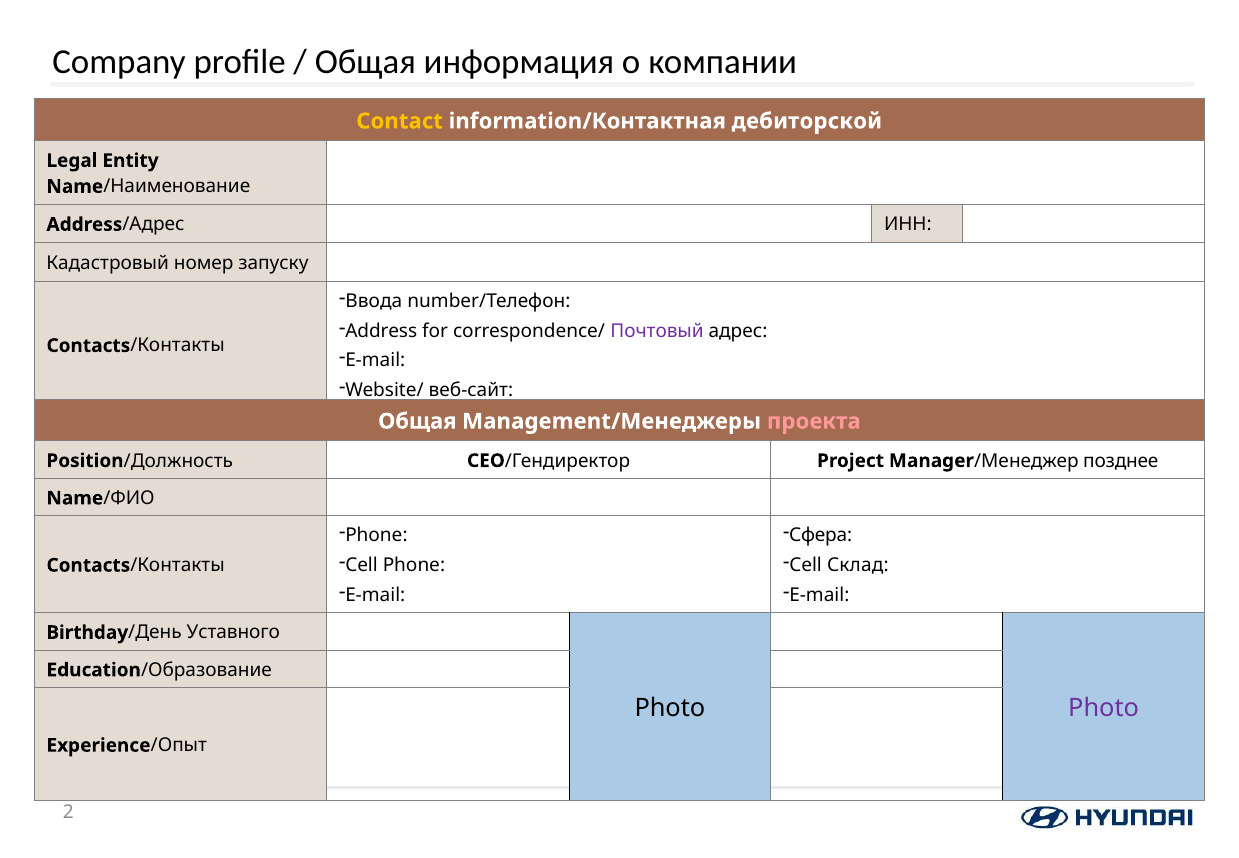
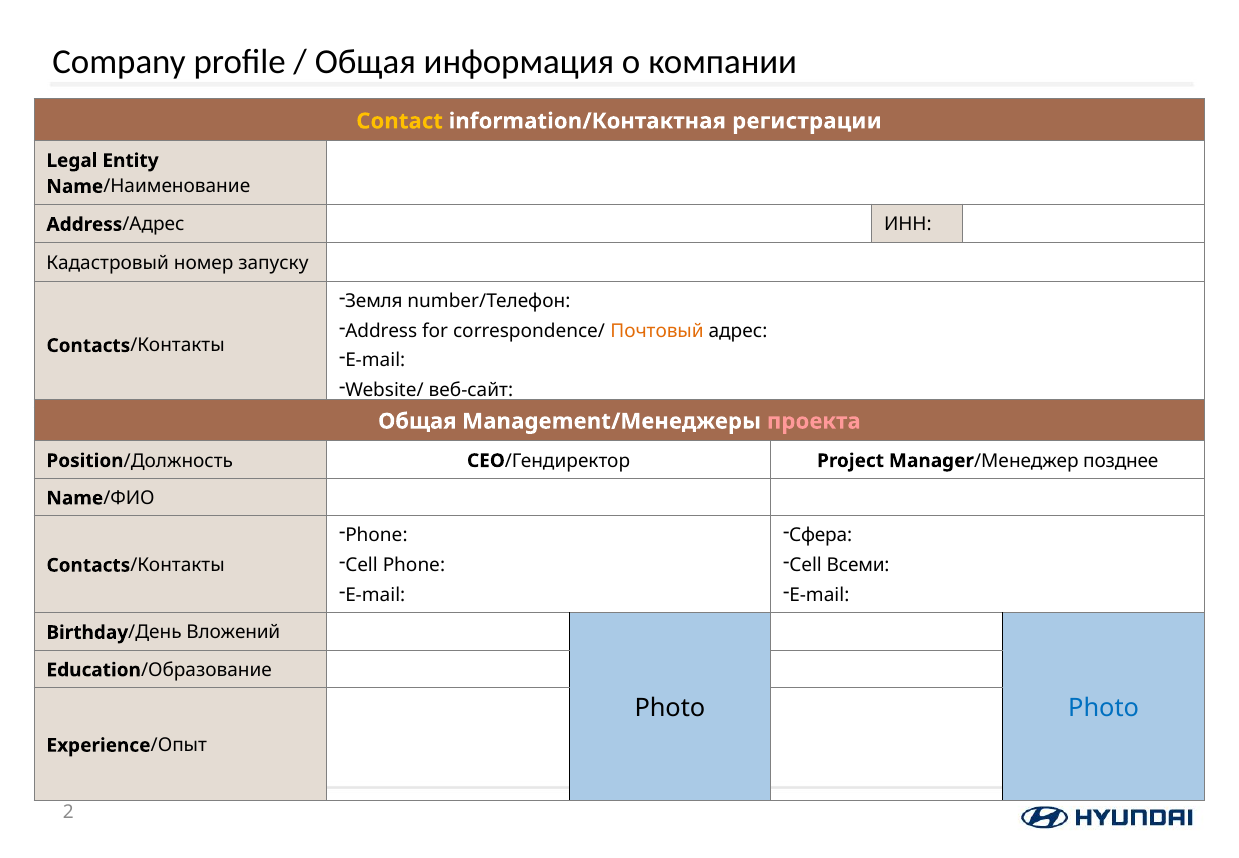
дебиторской: дебиторской -> регистрации
Ввода: Ввода -> Земля
Почтовый colour: purple -> orange
Склад: Склад -> Всеми
Уставного: Уставного -> Вложений
Photo at (1104, 708) colour: purple -> blue
